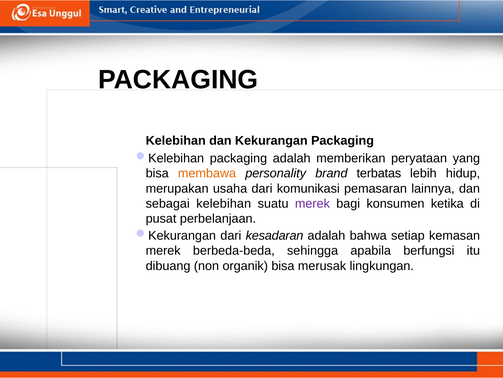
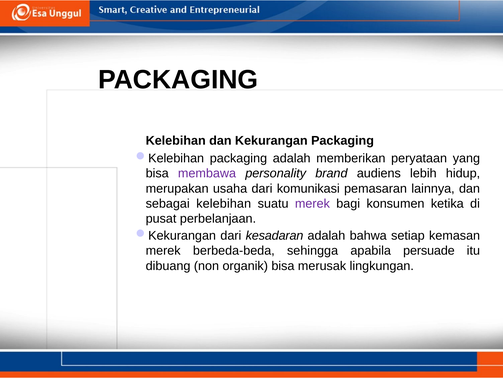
membawa colour: orange -> purple
terbatas: terbatas -> audiens
berfungsi: berfungsi -> persuade
